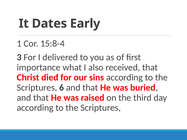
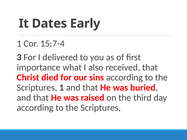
15:8-4: 15:8-4 -> 15:7-4
Scriptures 6: 6 -> 1
